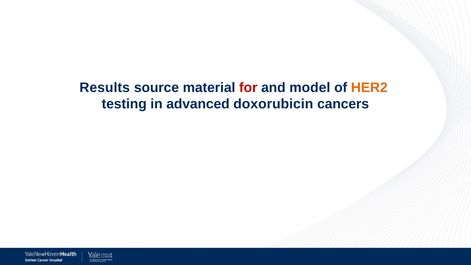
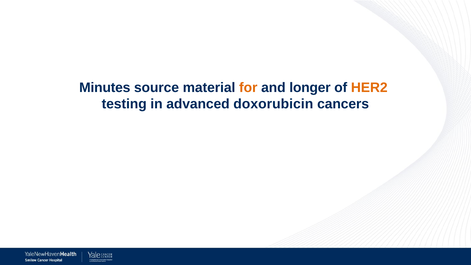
Results: Results -> Minutes
for colour: red -> orange
model: model -> longer
